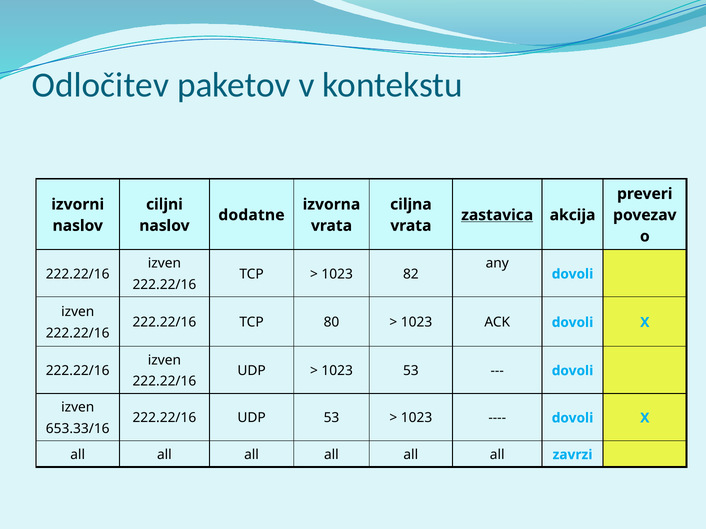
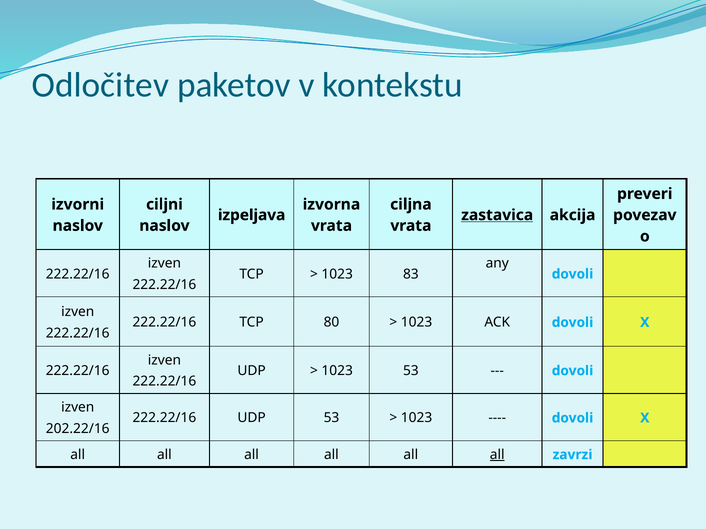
dodatne: dodatne -> izpeljava
82: 82 -> 83
653.33/16: 653.33/16 -> 202.22/16
all at (497, 455) underline: none -> present
